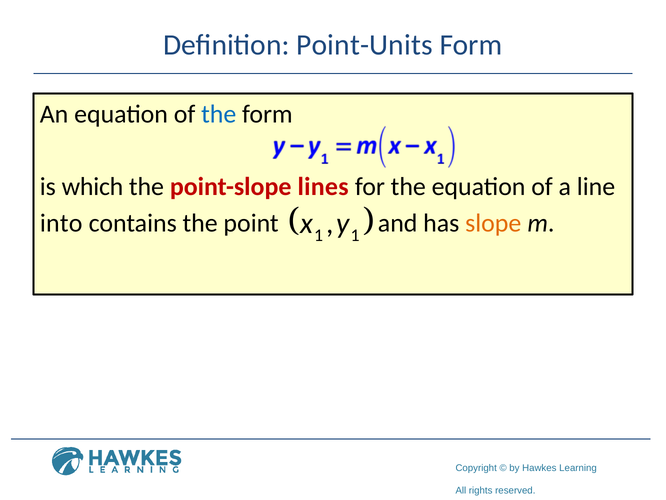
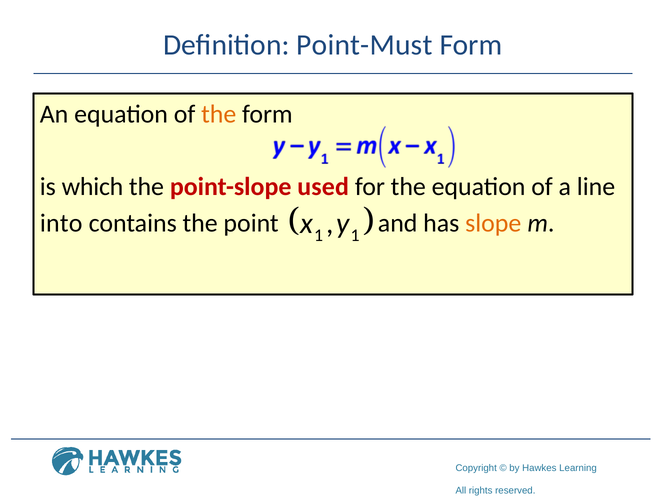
Point-Units: Point-Units -> Point-Must
the at (219, 114) colour: blue -> orange
lines: lines -> used
